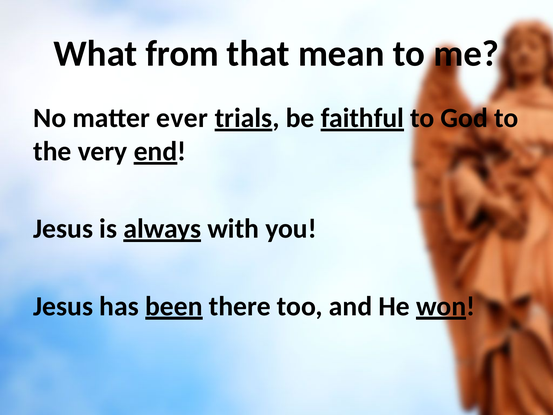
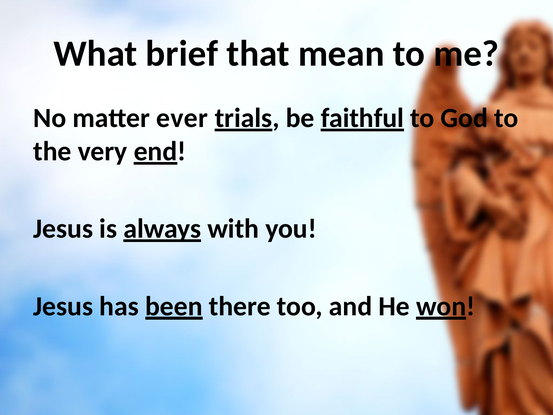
from: from -> brief
